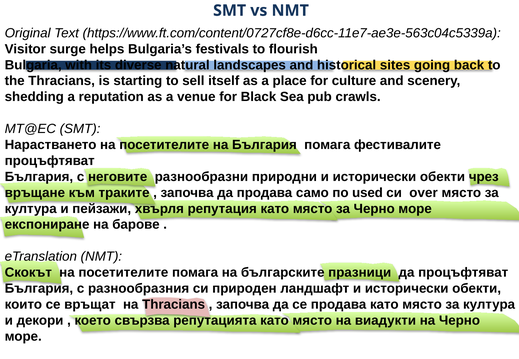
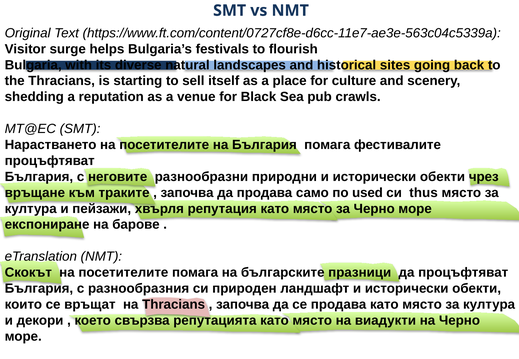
over: over -> thus
